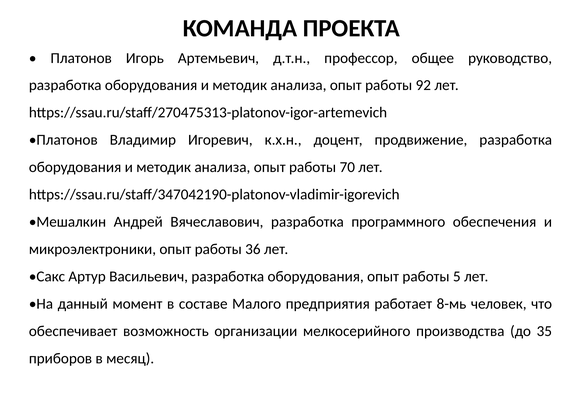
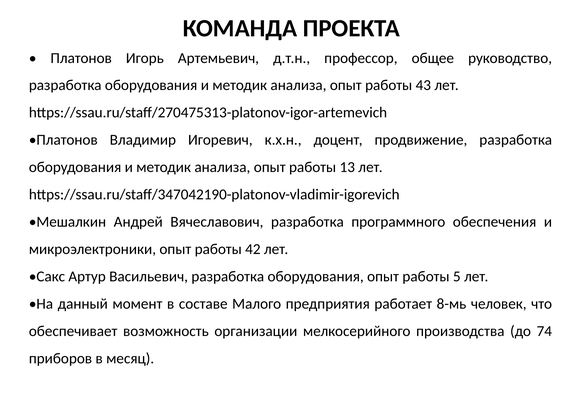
92: 92 -> 43
70: 70 -> 13
36: 36 -> 42
35: 35 -> 74
